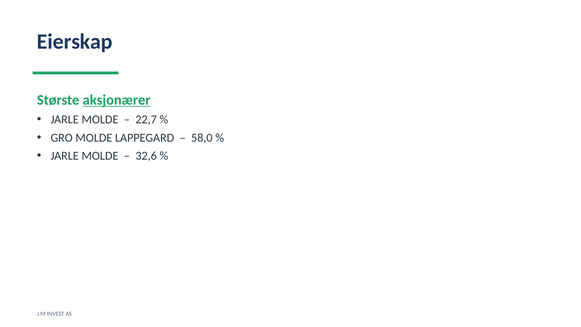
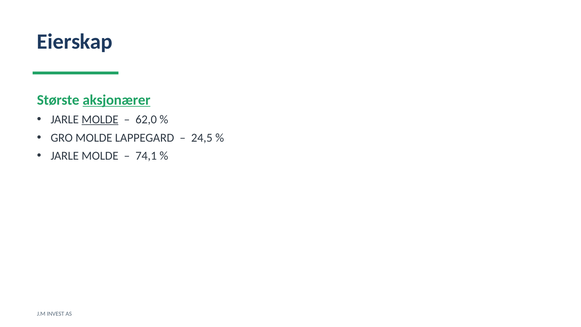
MOLDE at (100, 119) underline: none -> present
22,7: 22,7 -> 62,0
58,0: 58,0 -> 24,5
32,6: 32,6 -> 74,1
